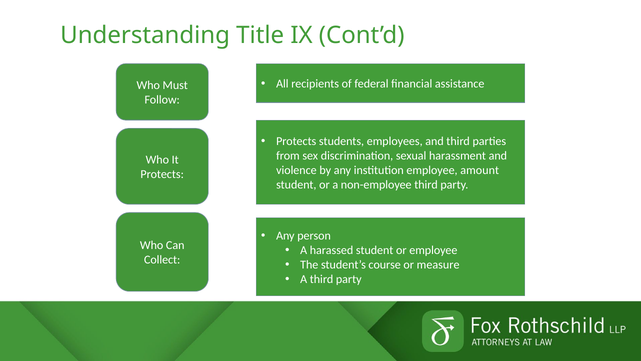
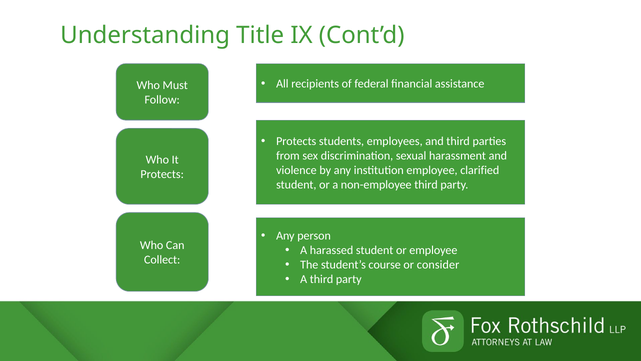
amount: amount -> clarified
measure: measure -> consider
